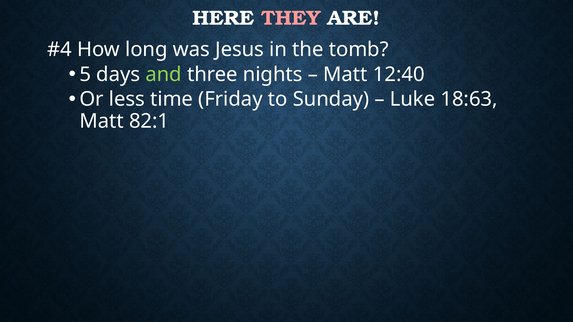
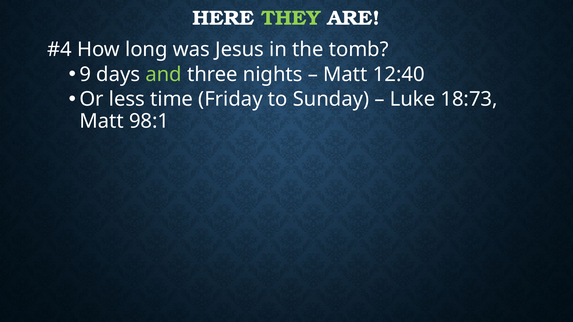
THEY colour: pink -> light green
5: 5 -> 9
18:63: 18:63 -> 18:73
82:1: 82:1 -> 98:1
